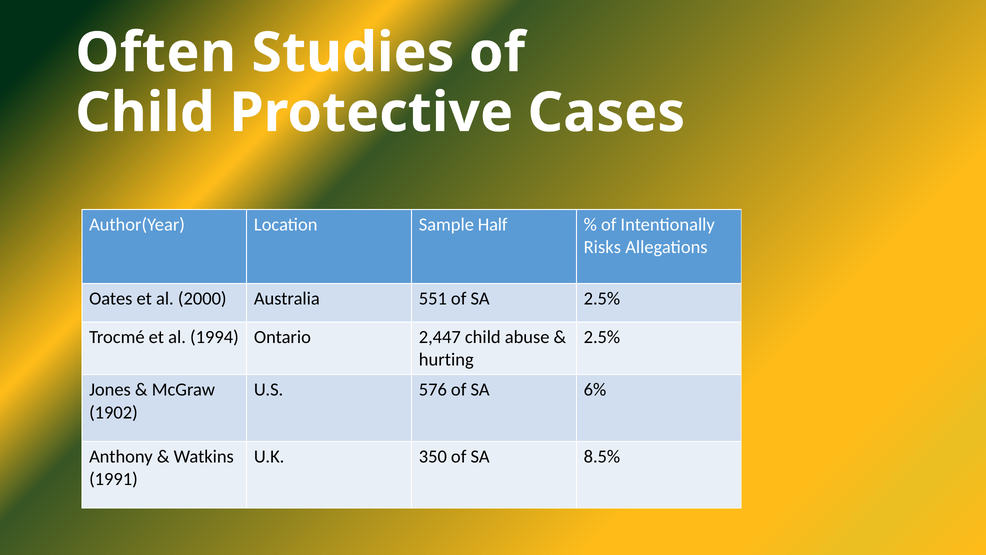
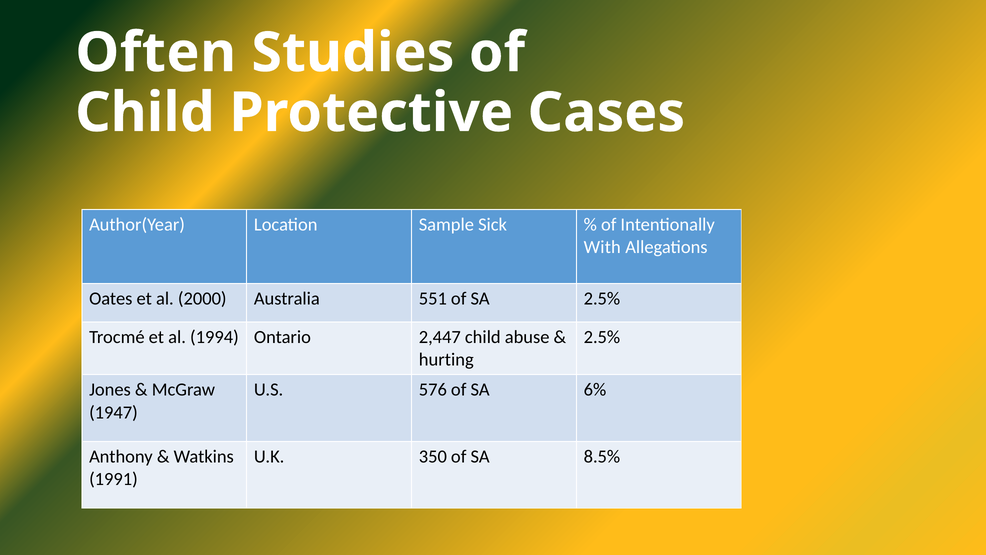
Half: Half -> Sick
Risks: Risks -> With
1902: 1902 -> 1947
